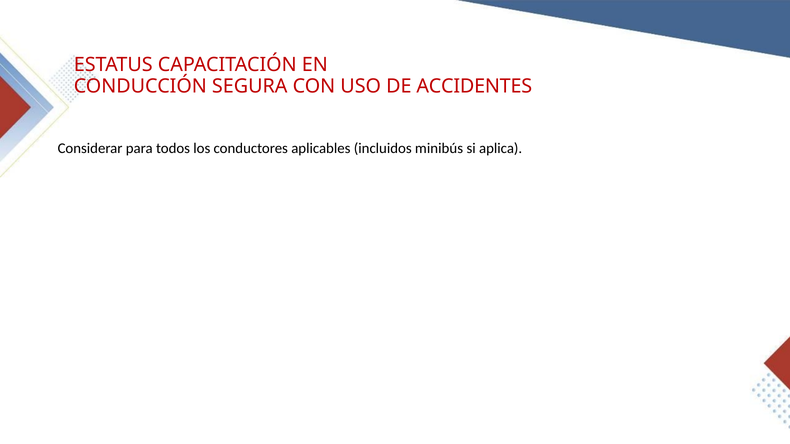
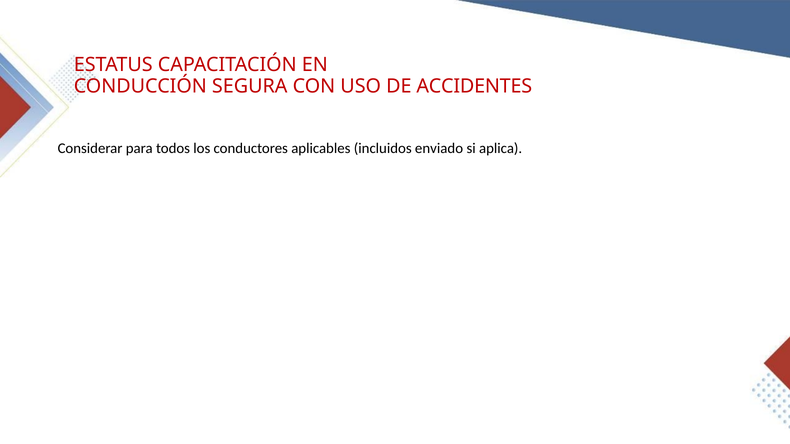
minibús: minibús -> enviado
